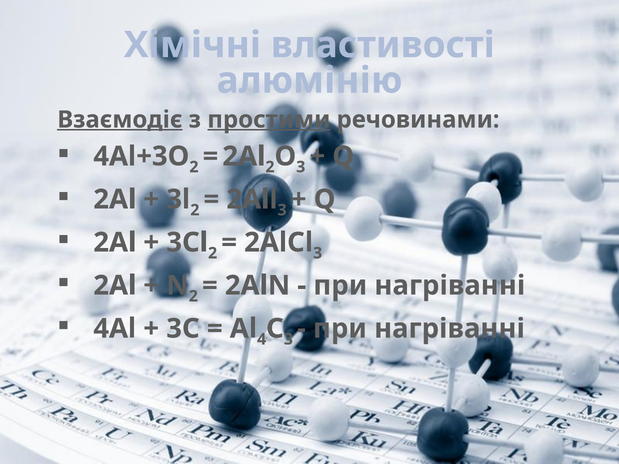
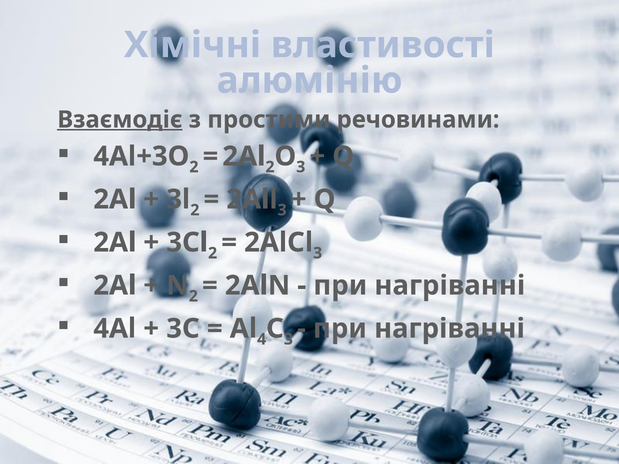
простими underline: present -> none
